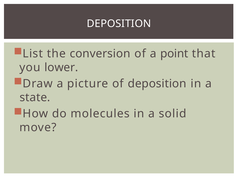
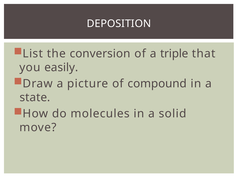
point: point -> triple
lower: lower -> easily
of deposition: deposition -> compound
